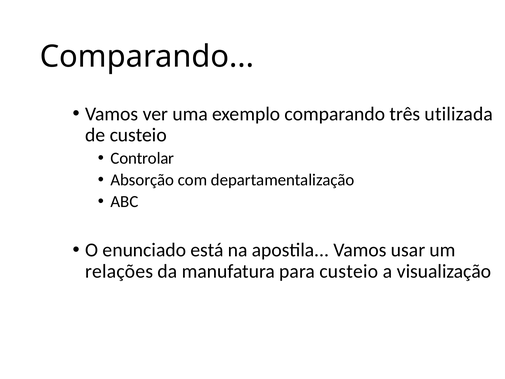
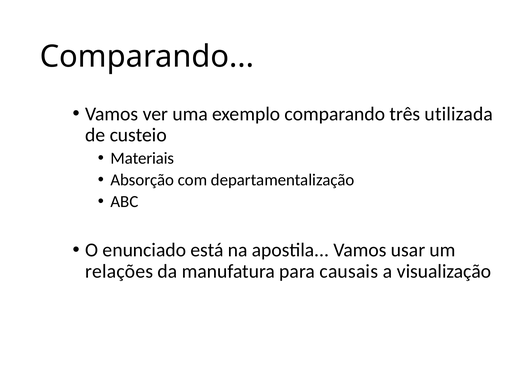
Controlar: Controlar -> Materiais
para custeio: custeio -> causais
